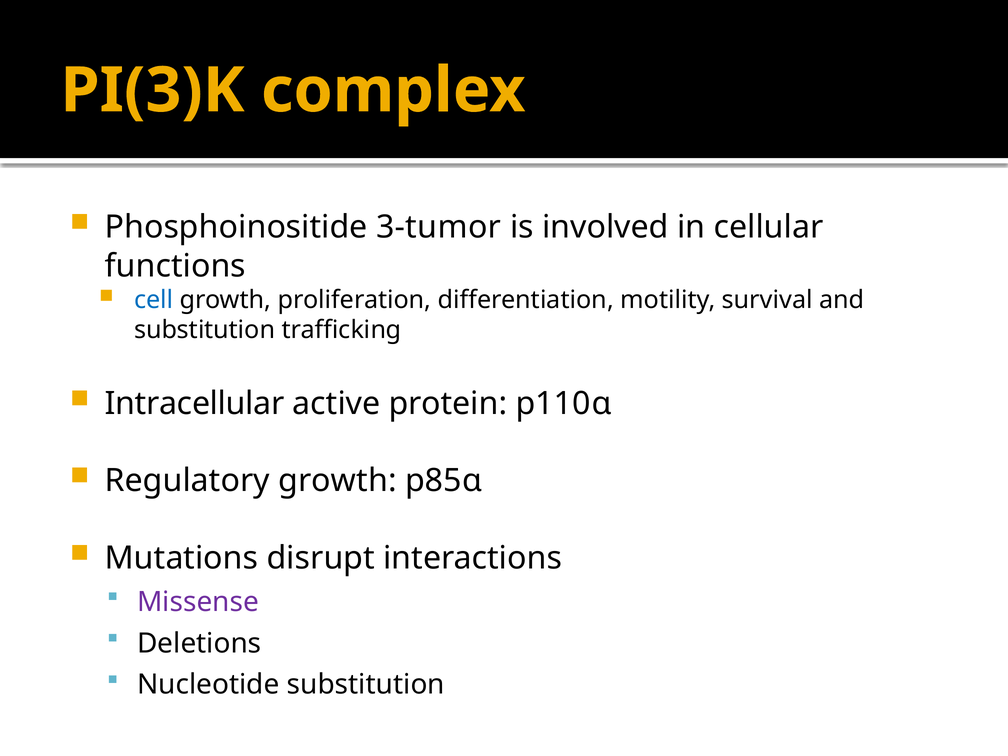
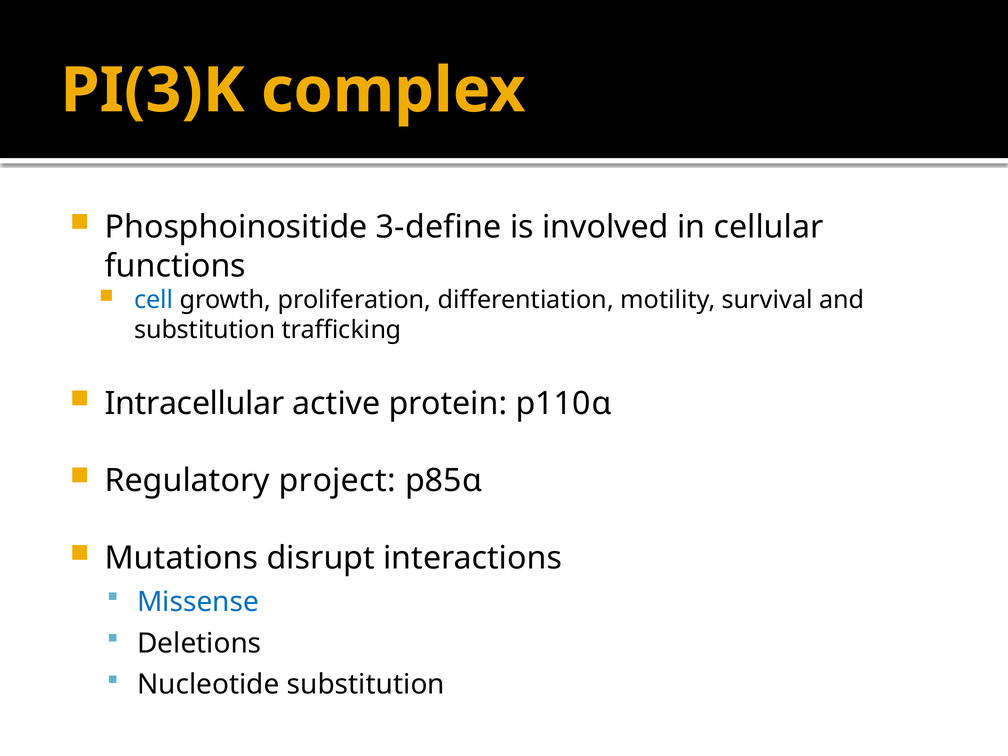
3-tumor: 3-tumor -> 3-define
Regulatory growth: growth -> project
Missense colour: purple -> blue
